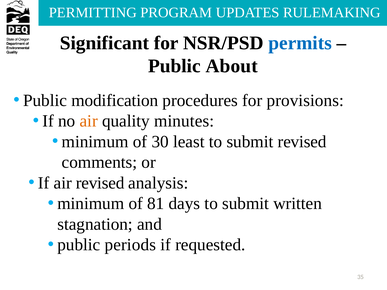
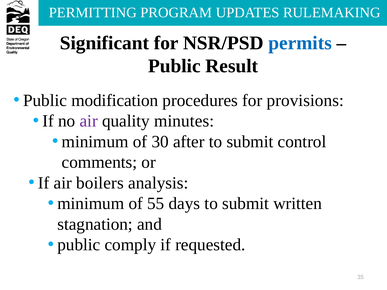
About: About -> Result
air at (89, 121) colour: orange -> purple
least: least -> after
submit revised: revised -> control
air revised: revised -> boilers
81: 81 -> 55
periods: periods -> comply
